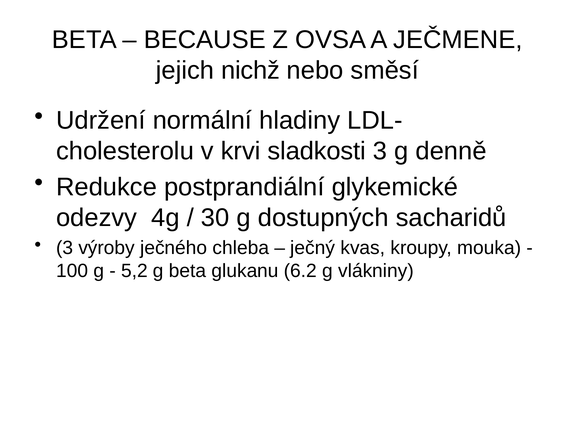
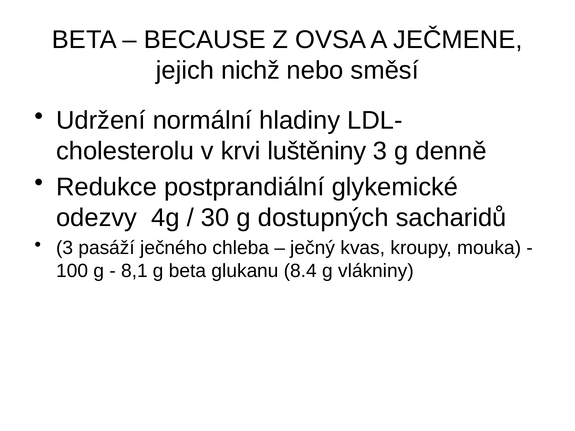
sladkosti: sladkosti -> luštěniny
výroby: výroby -> pasáží
5,2: 5,2 -> 8,1
6.2: 6.2 -> 8.4
